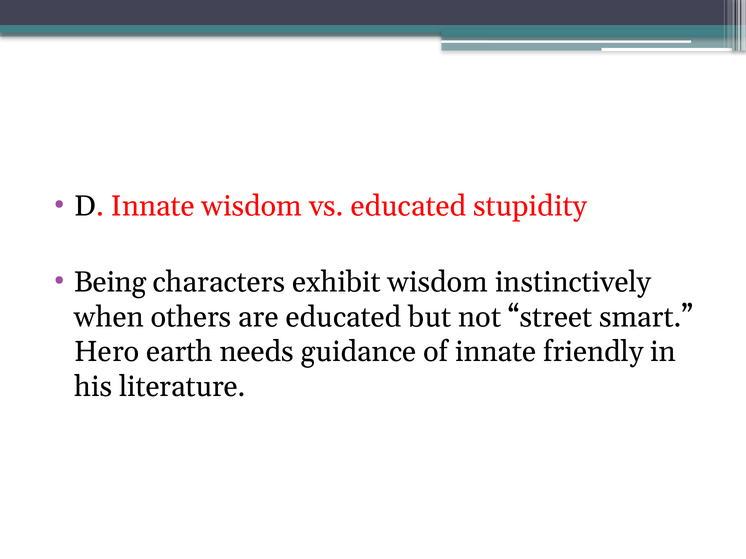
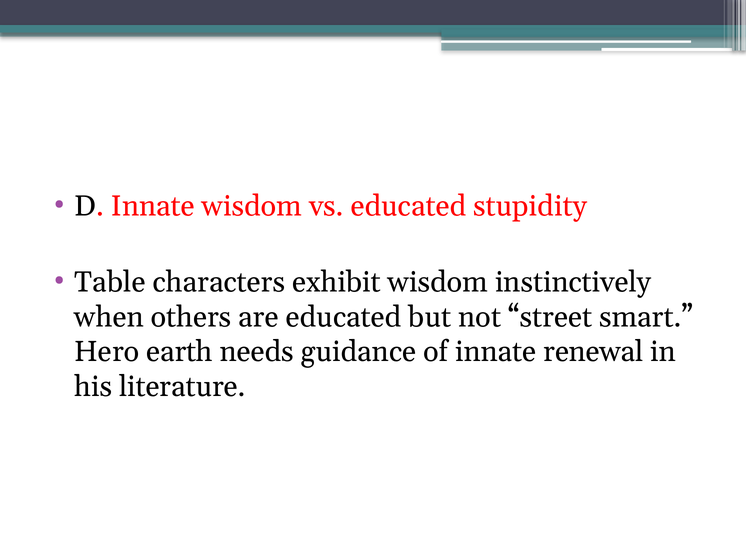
Being: Being -> Table
friendly: friendly -> renewal
